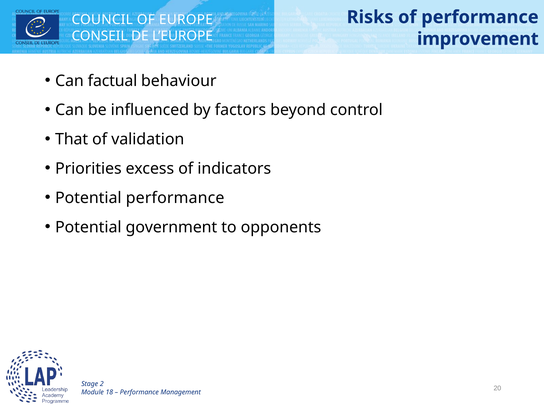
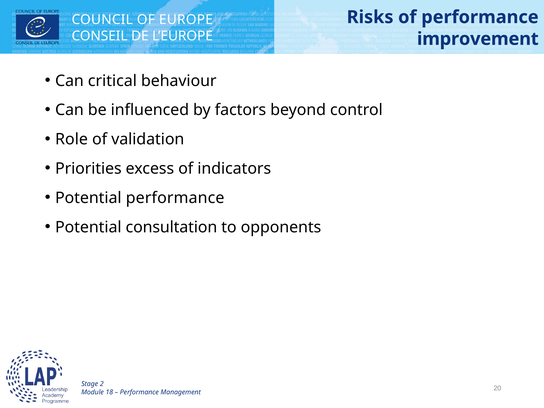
factual: factual -> critical
That: That -> Role
government: government -> consultation
